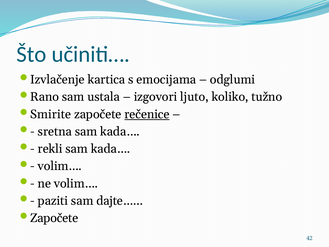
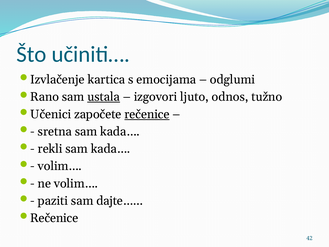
ustala underline: none -> present
koliko: koliko -> odnos
Smirite: Smirite -> Učenici
Započete at (54, 218): Započete -> Rečenice
